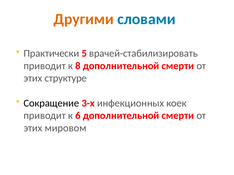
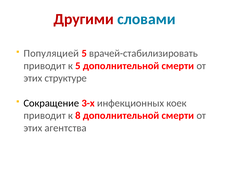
Другими colour: orange -> red
Практически: Практически -> Популяцией
к 8: 8 -> 5
6: 6 -> 8
мировом: мировом -> агентства
